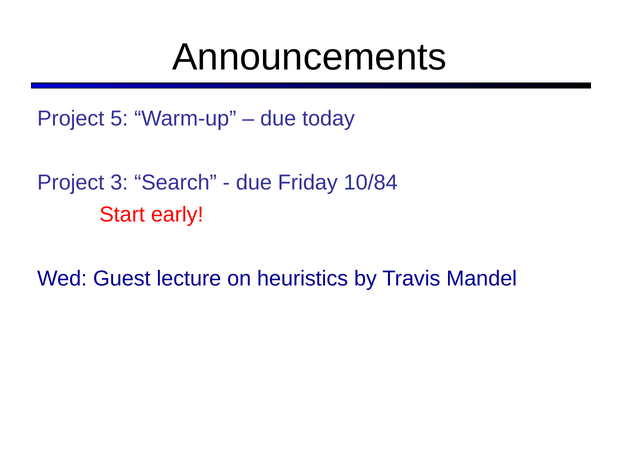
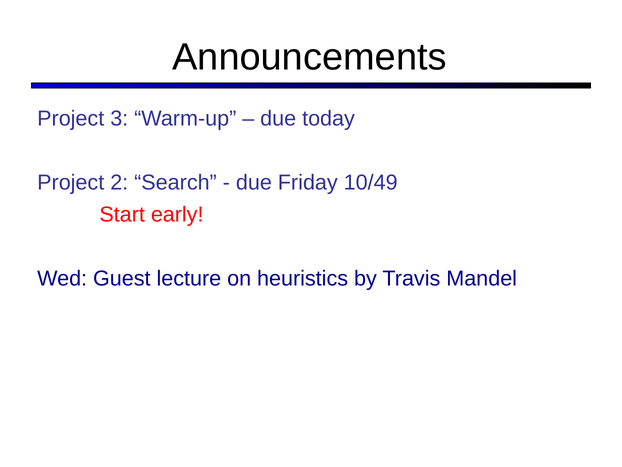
5: 5 -> 3
3: 3 -> 2
10/84: 10/84 -> 10/49
